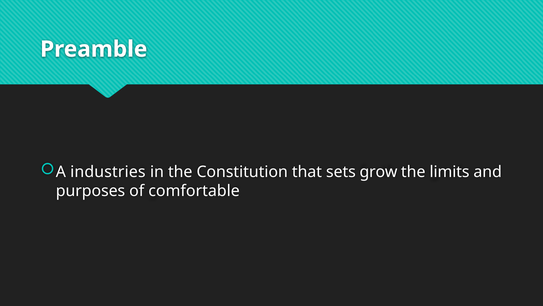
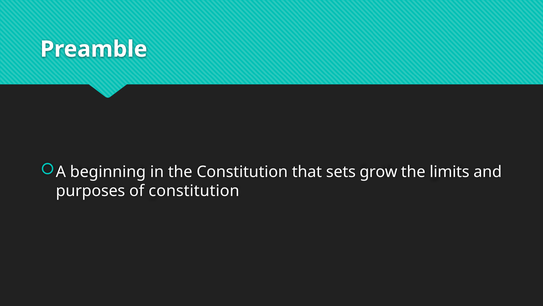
industries: industries -> beginning
of comfortable: comfortable -> constitution
